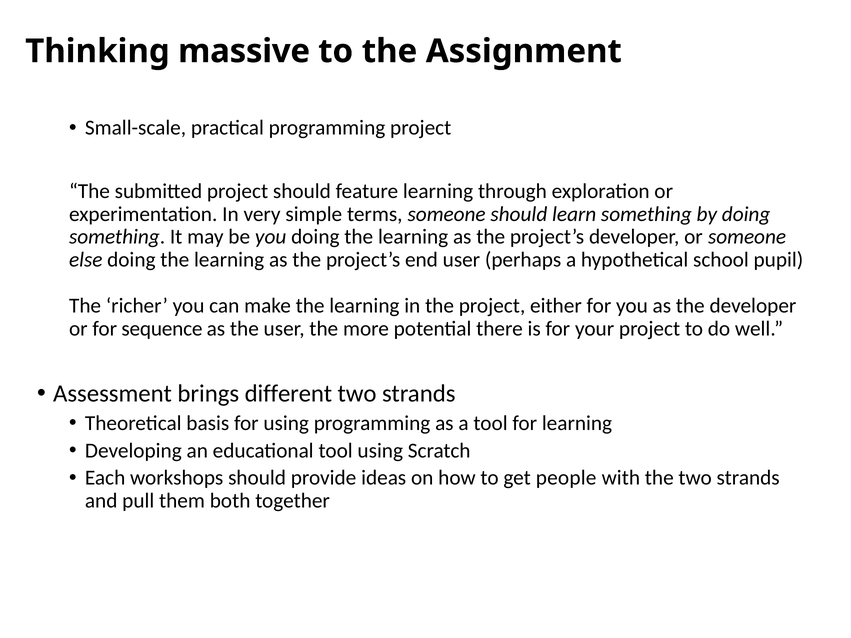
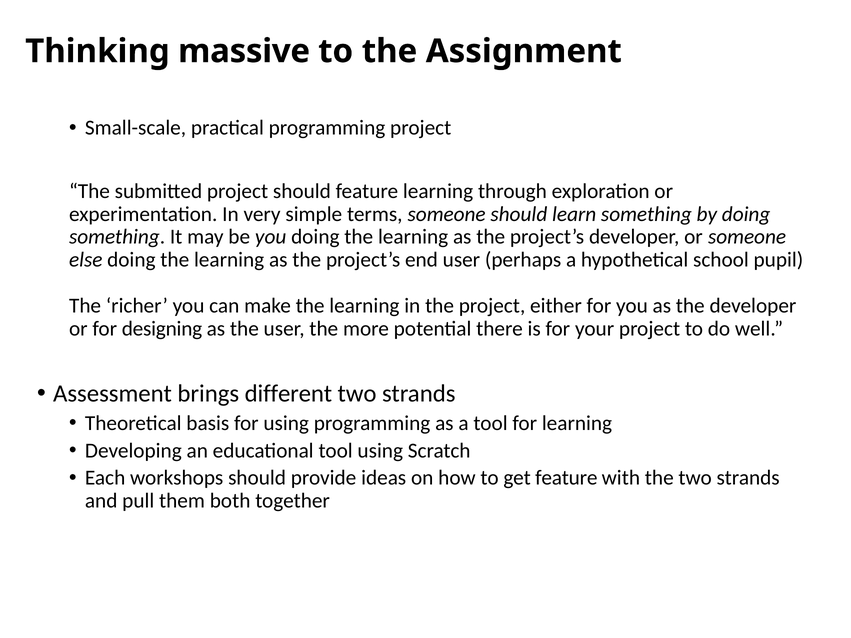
sequence: sequence -> designing
get people: people -> feature
